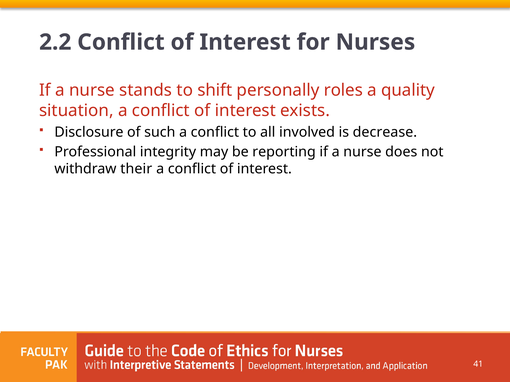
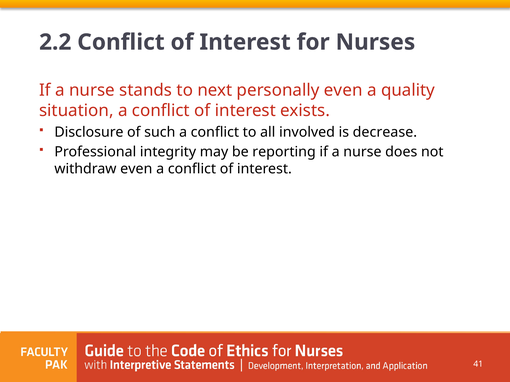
shift: shift -> next
personally roles: roles -> even
withdraw their: their -> even
